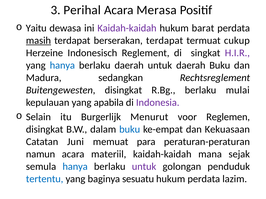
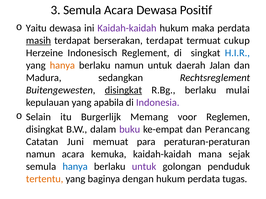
3 Perihal: Perihal -> Semula
Acara Merasa: Merasa -> Dewasa
barat: barat -> maka
H.I.R colour: purple -> blue
hanya at (62, 65) colour: blue -> orange
berlaku daerah: daerah -> namun
daerah Buku: Buku -> Jalan
disingkat at (123, 90) underline: none -> present
Menurut: Menurut -> Memang
buku at (130, 130) colour: blue -> purple
Kekuasaan: Kekuasaan -> Perancang
materiil: materiil -> kemuka
tertentu colour: blue -> orange
sesuatu: sesuatu -> dengan
lazim: lazim -> tugas
